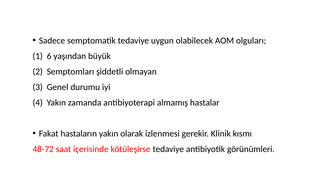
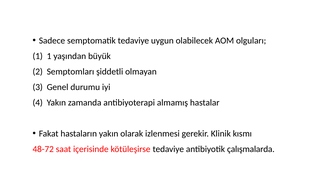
6 at (49, 56): 6 -> 1
görünümleri: görünümleri -> çalışmalarda
